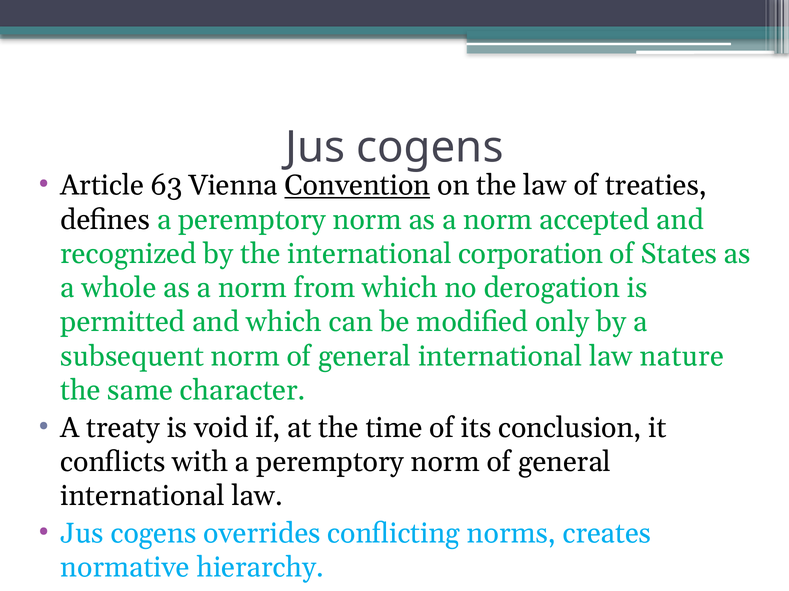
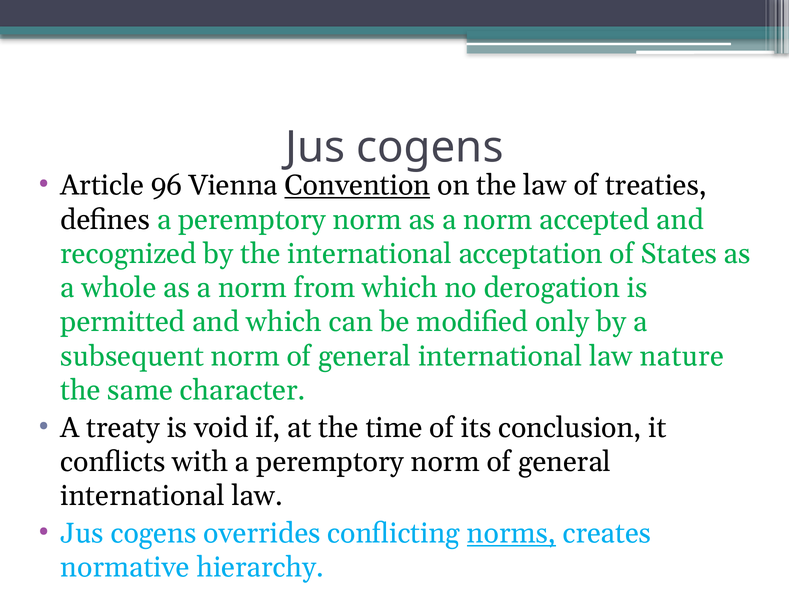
63: 63 -> 96
corporation: corporation -> acceptation
norms underline: none -> present
